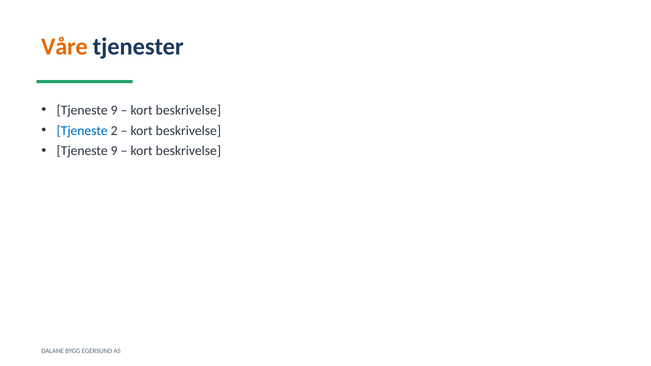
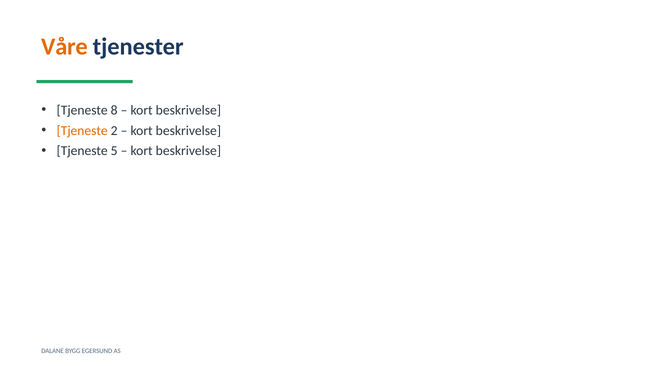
9 at (114, 110): 9 -> 8
Tjeneste at (82, 131) colour: blue -> orange
9 at (114, 151): 9 -> 5
